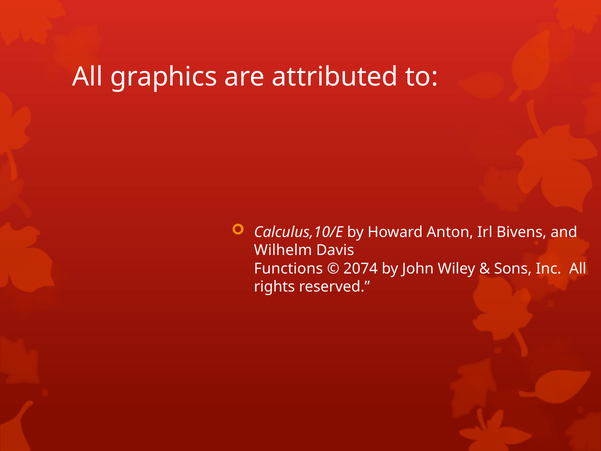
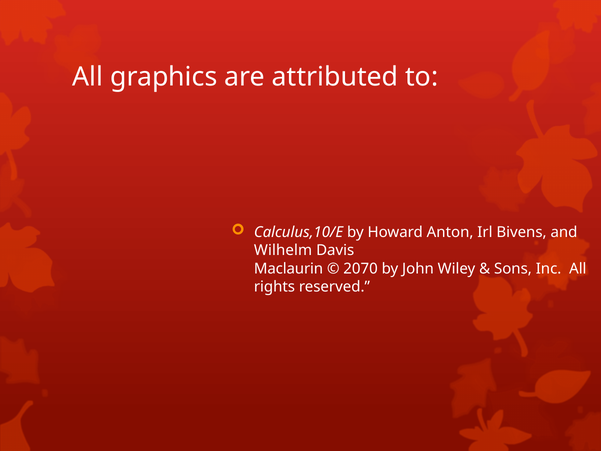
Functions: Functions -> Maclaurin
2074: 2074 -> 2070
